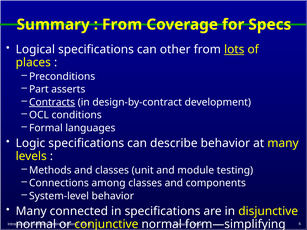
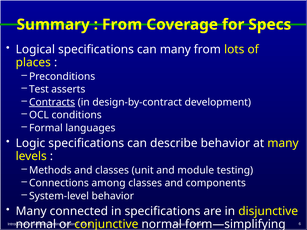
can other: other -> many
lots underline: present -> none
Part: Part -> Test
